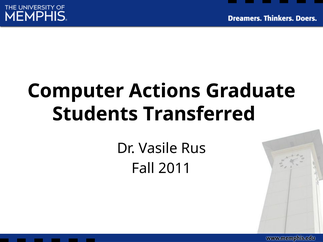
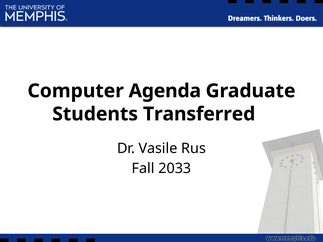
Actions: Actions -> Agenda
2011: 2011 -> 2033
